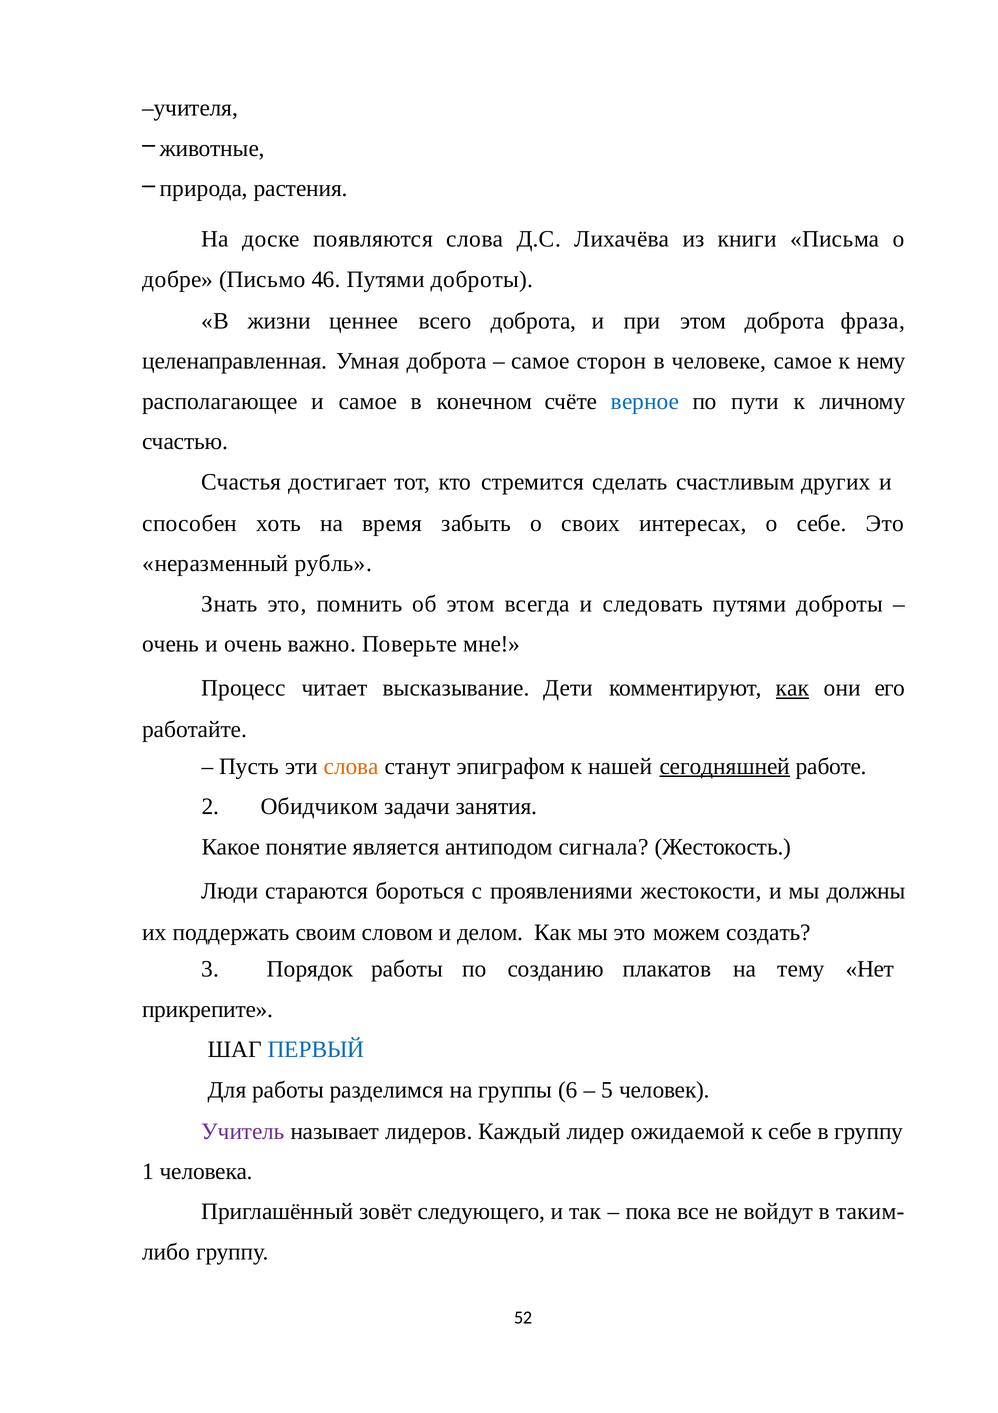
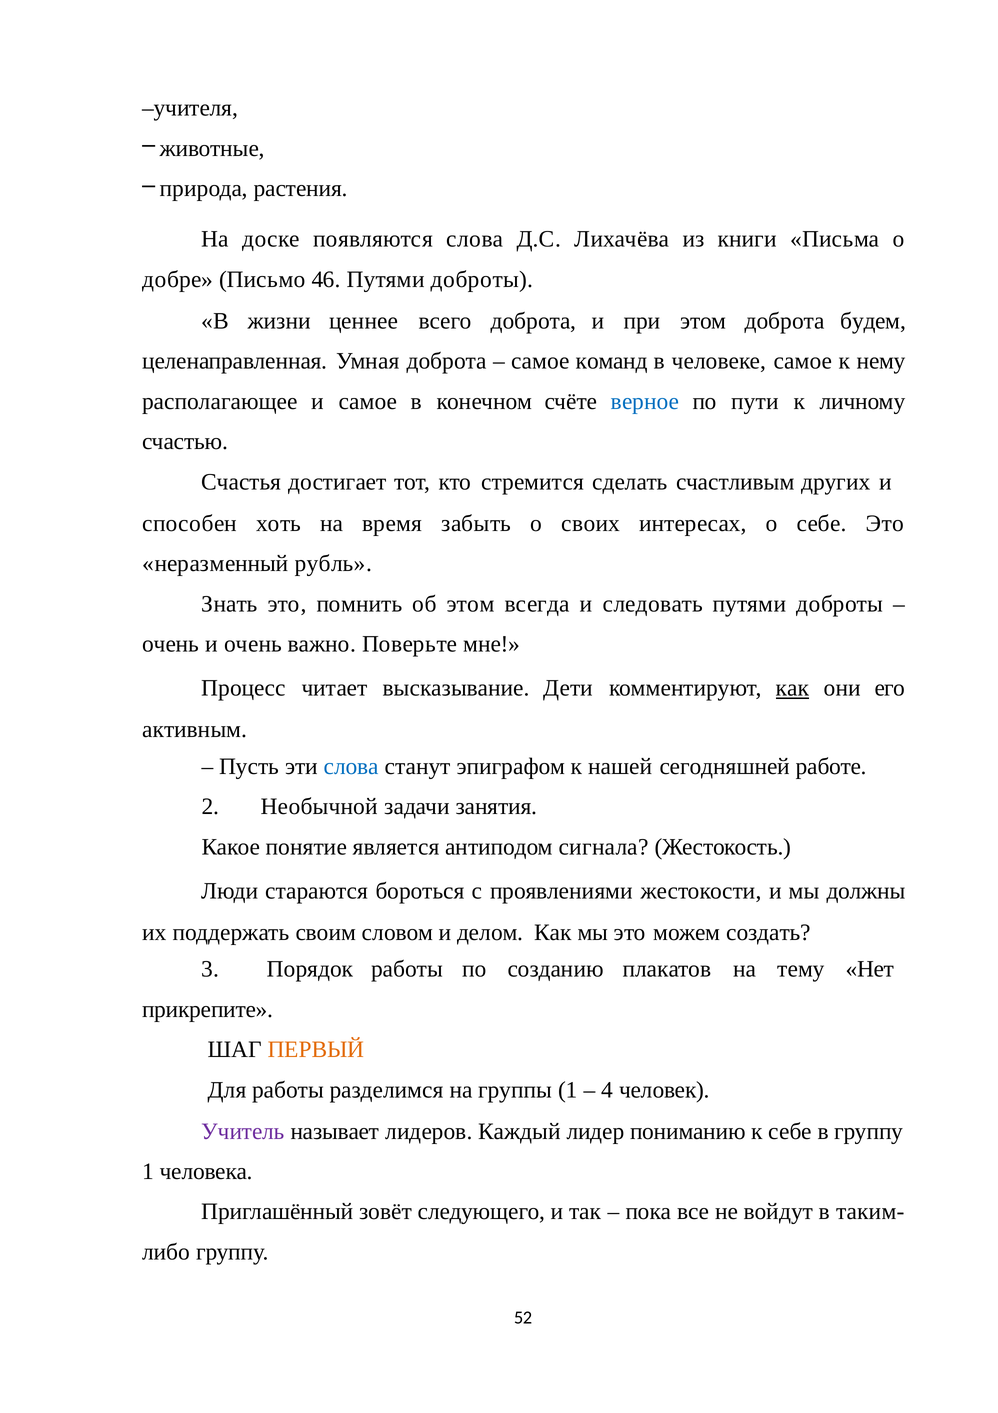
фраза: фраза -> будем
сторон: сторон -> команд
работайте: работайте -> активным
слова at (351, 766) colour: orange -> blue
сегодняшней underline: present -> none
Обидчиком: Обидчиком -> Необычной
ПЕРВЫЙ colour: blue -> orange
группы 6: 6 -> 1
5: 5 -> 4
ожидаемой: ожидаемой -> пониманию
